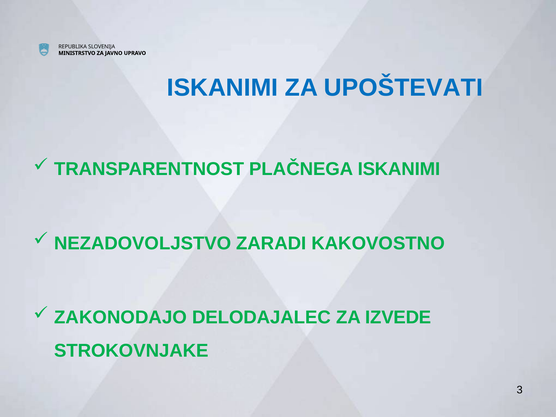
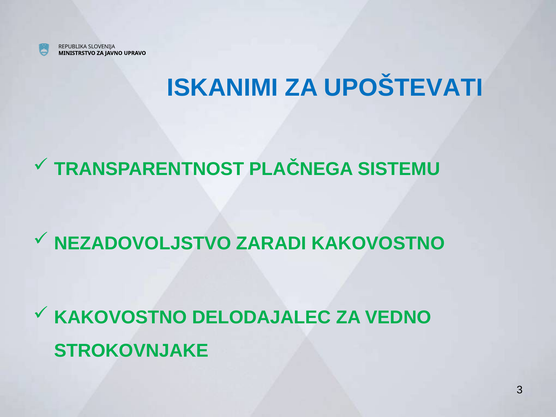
PLAČNEGA ISKANIMI: ISKANIMI -> SISTEMU
ZAKONODAJO at (120, 317): ZAKONODAJO -> KAKOVOSTNO
IZVEDE: IZVEDE -> VEDNO
